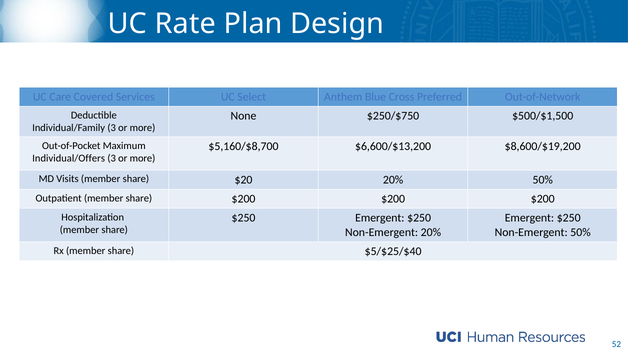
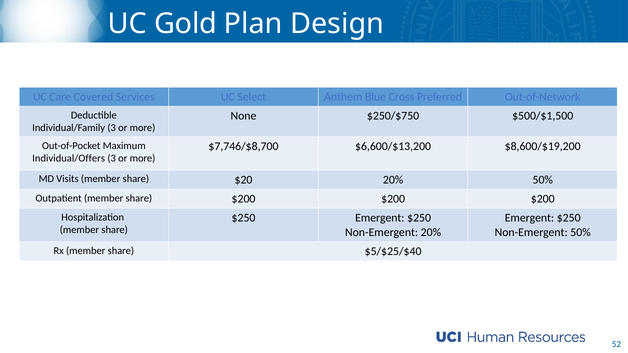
Rate: Rate -> Gold
$5,160/$8,700: $5,160/$8,700 -> $7,746/$8,700
